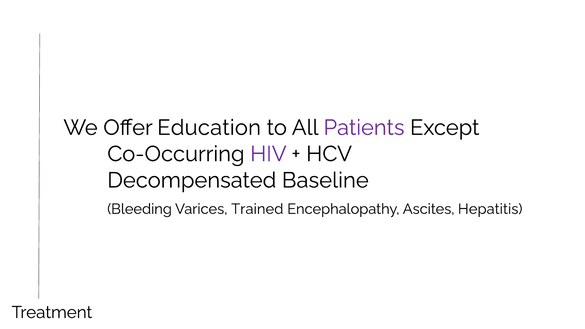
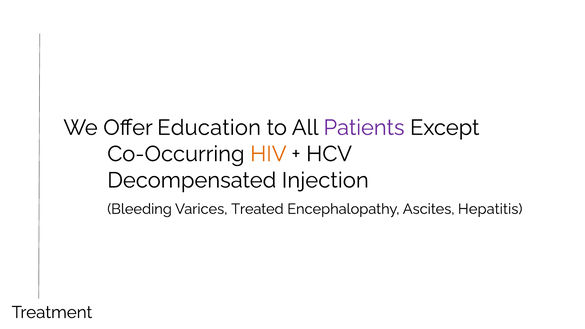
HIV colour: purple -> orange
Baseline: Baseline -> Injection
Trained: Trained -> Treated
